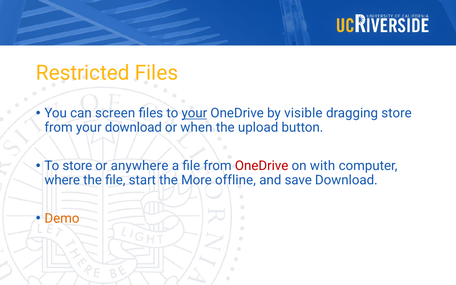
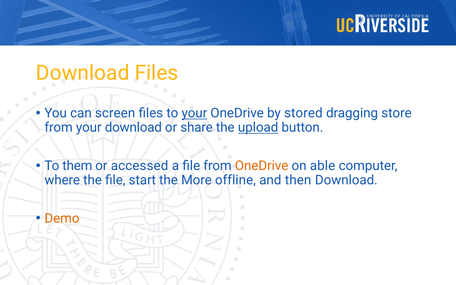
Restricted at (83, 73): Restricted -> Download
visible: visible -> stored
when: when -> share
upload underline: none -> present
To store: store -> them
anywhere: anywhere -> accessed
OneDrive at (262, 166) colour: red -> orange
with: with -> able
save: save -> then
